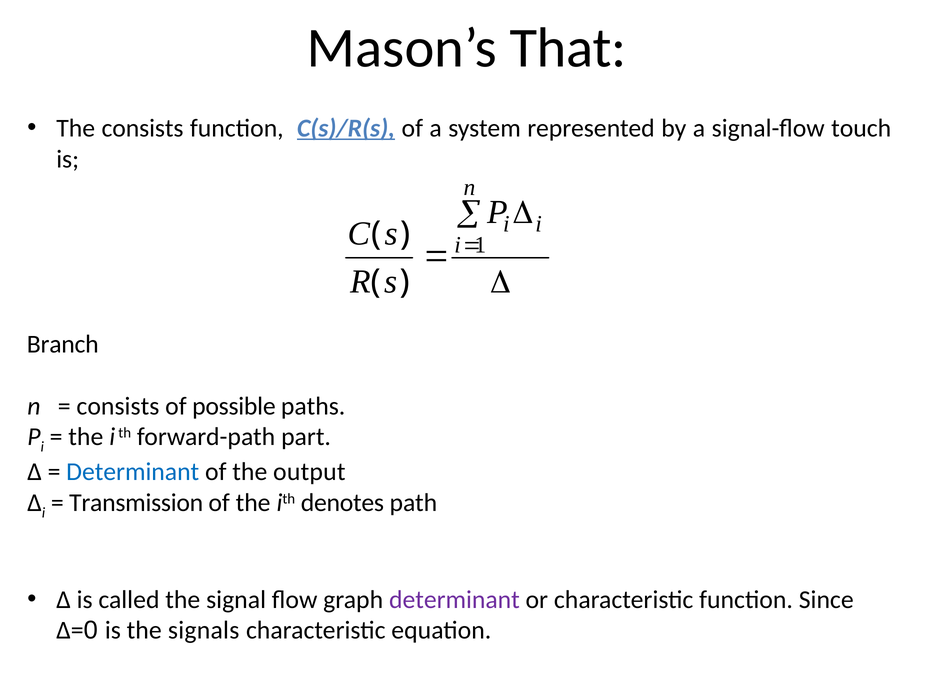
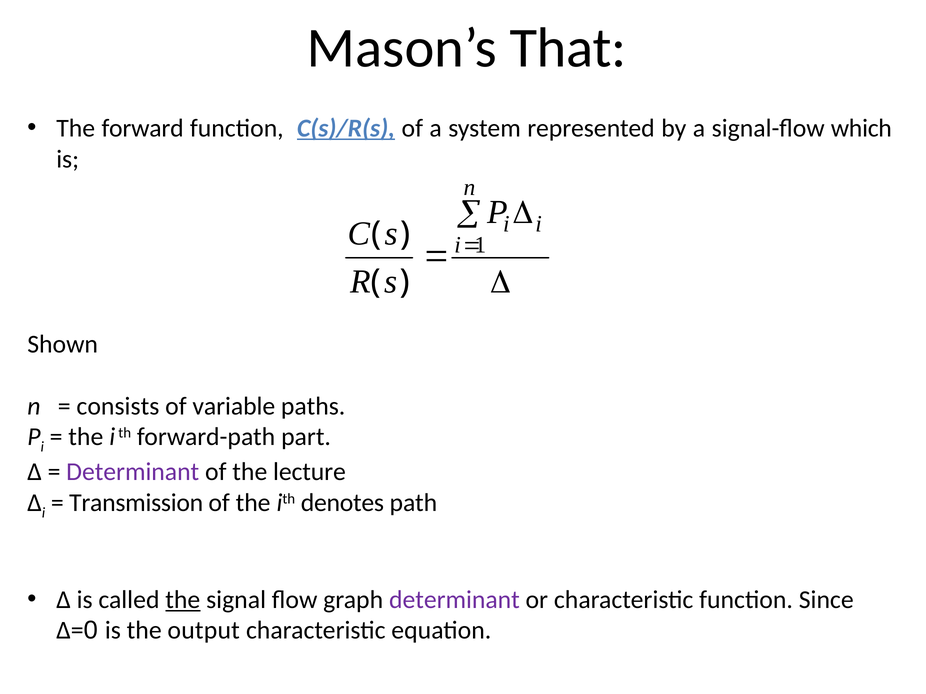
The consists: consists -> forward
touch: touch -> which
Branch: Branch -> Shown
possible: possible -> variable
Determinant at (133, 472) colour: blue -> purple
output: output -> lecture
the at (183, 600) underline: none -> present
signals: signals -> output
